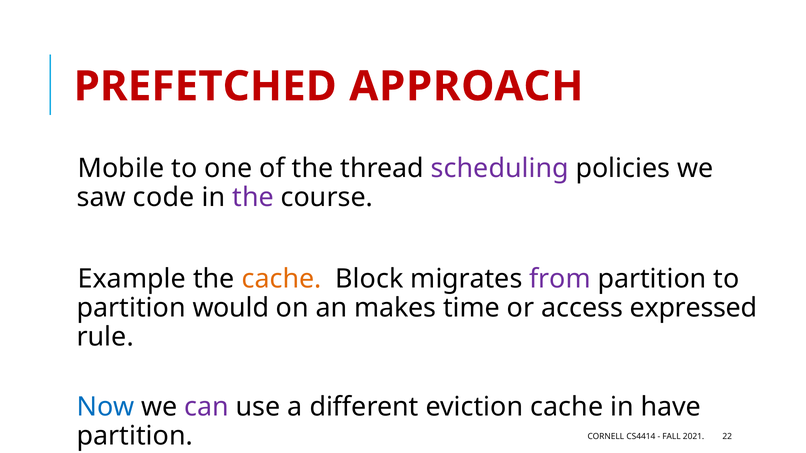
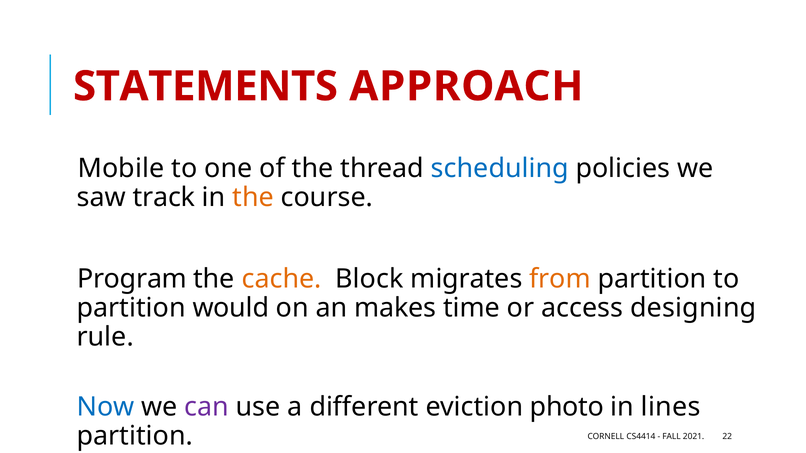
PREFETCHED: PREFETCHED -> STATEMENTS
scheduling colour: purple -> blue
code: code -> track
the at (253, 198) colour: purple -> orange
Example: Example -> Program
from colour: purple -> orange
expressed: expressed -> designing
eviction cache: cache -> photo
have: have -> lines
